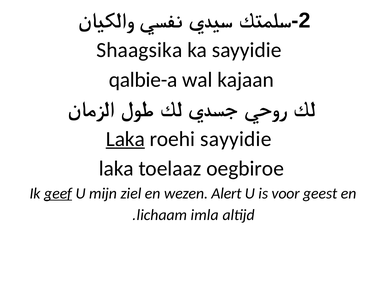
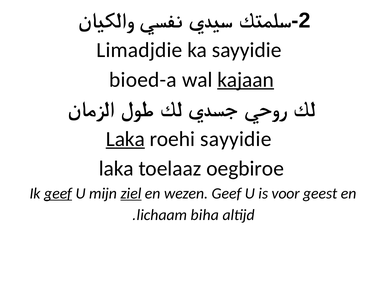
Shaagsika: Shaagsika -> Limadjdie
qalbie-a: qalbie-a -> bioed-a
kajaan underline: none -> present
ziel underline: none -> present
wezen Alert: Alert -> Geef
imla: imla -> biha
